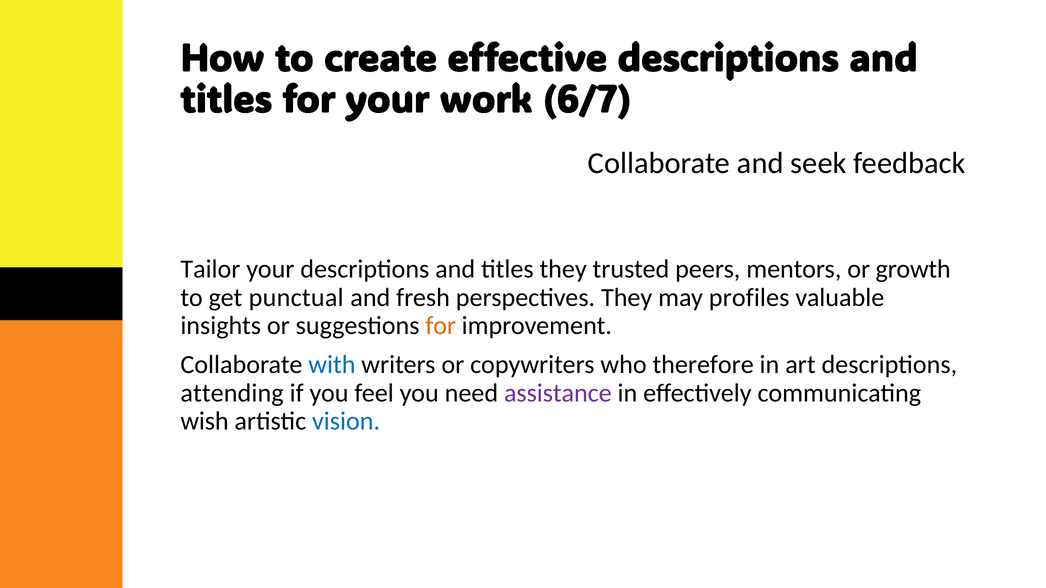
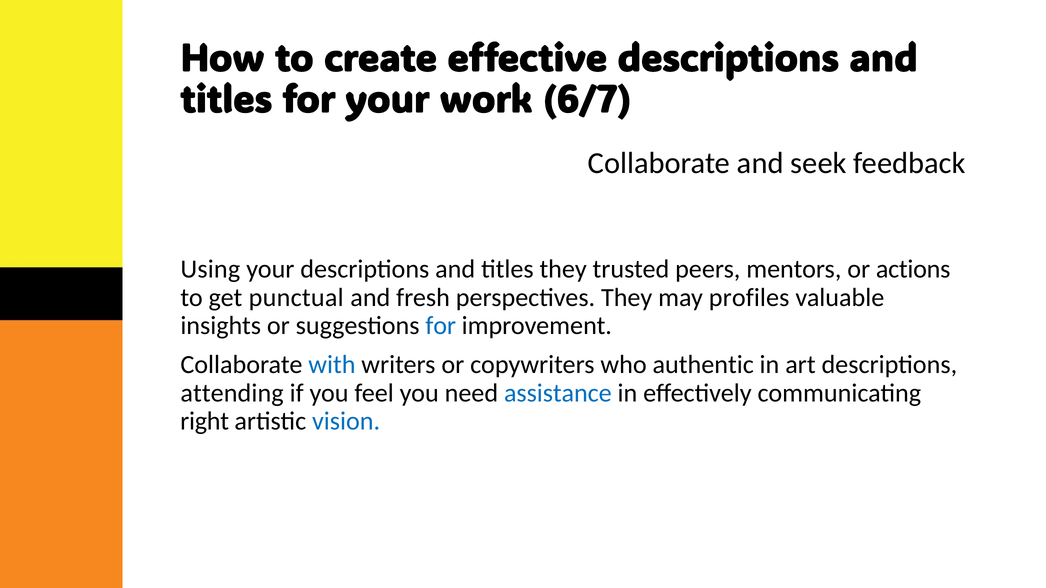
Tailor: Tailor -> Using
growth: growth -> actions
for at (441, 326) colour: orange -> blue
therefore: therefore -> authentic
assistance colour: purple -> blue
wish: wish -> right
